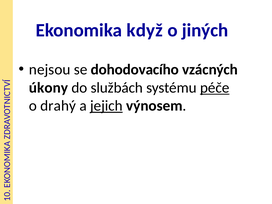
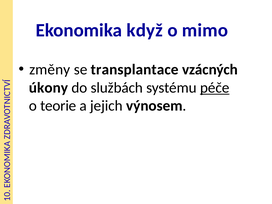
jiných: jiných -> mimo
nejsou: nejsou -> změny
dohodovacího: dohodovacího -> transplantace
drahý: drahý -> teorie
jejich underline: present -> none
